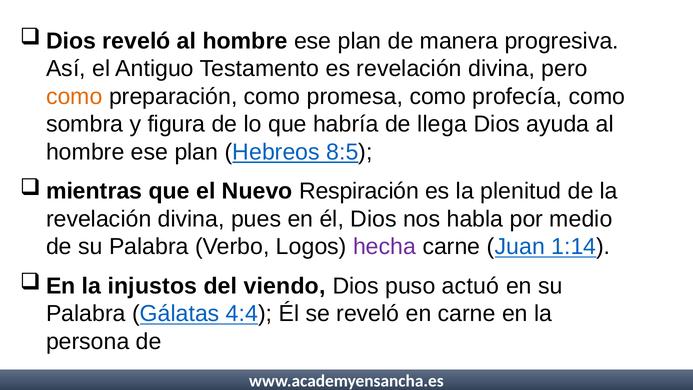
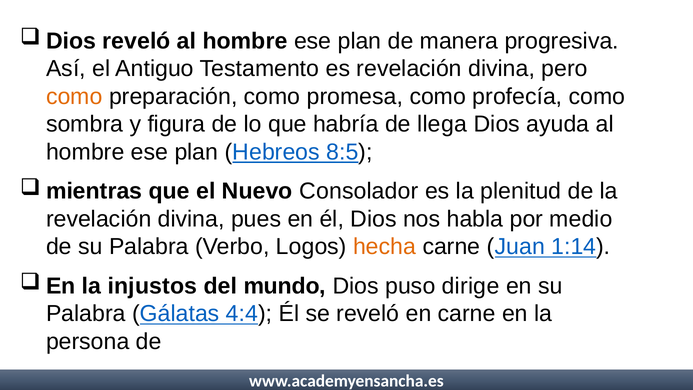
Respiración: Respiración -> Consolador
hecha colour: purple -> orange
viendo: viendo -> mundo
actuó: actuó -> dirige
